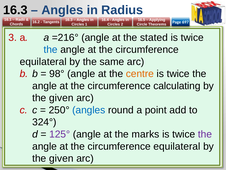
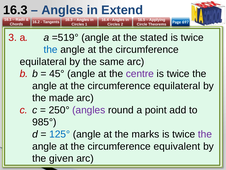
Radius: Radius -> Extend
=216°: =216° -> =519°
98°: 98° -> 45°
centre colour: orange -> purple
calculating at (177, 86): calculating -> equilateral
given at (61, 98): given -> made
angles at (89, 110) colour: blue -> purple
324°: 324° -> 985°
125° colour: purple -> blue
equilateral at (177, 146): equilateral -> equivalent
